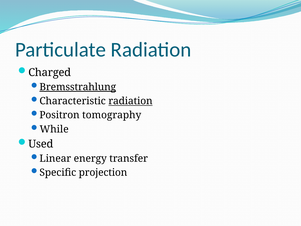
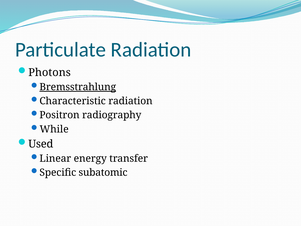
Charged: Charged -> Photons
radiation at (130, 101) underline: present -> none
tomography: tomography -> radiography
projection: projection -> subatomic
